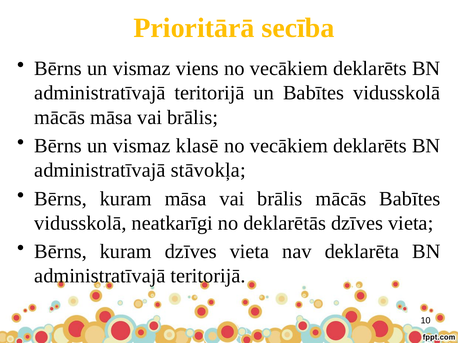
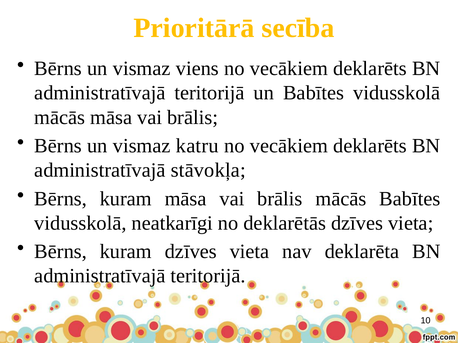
klasē: klasē -> katru
